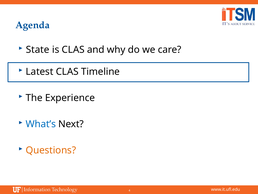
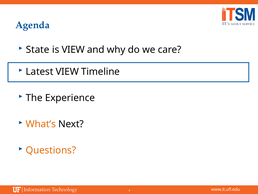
is CLAS: CLAS -> VIEW
Latest CLAS: CLAS -> VIEW
What’s colour: blue -> orange
